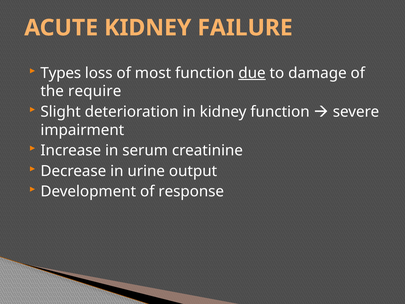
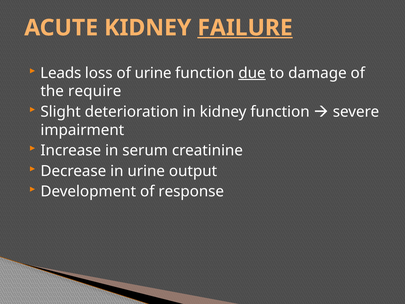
FAILURE underline: none -> present
Types: Types -> Leads
of most: most -> urine
